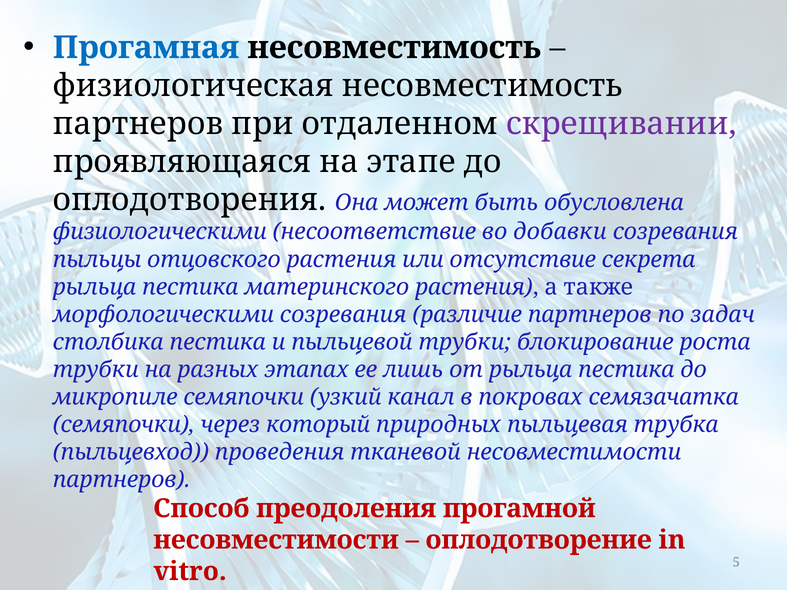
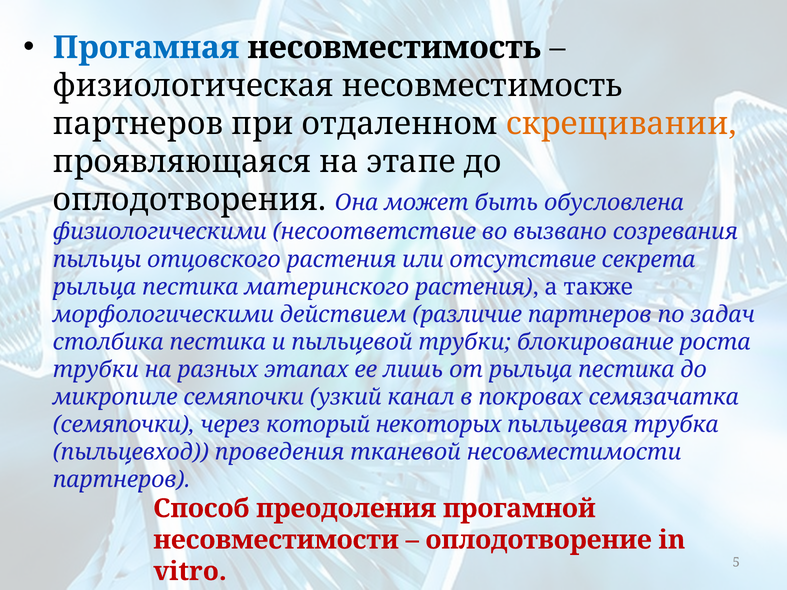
скрещивании colour: purple -> orange
добавки: добавки -> вызвано
морфологическими созревания: созревания -> действием
природных: природных -> некоторых
